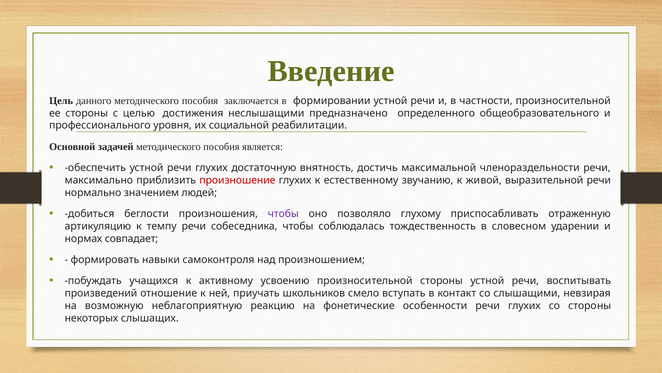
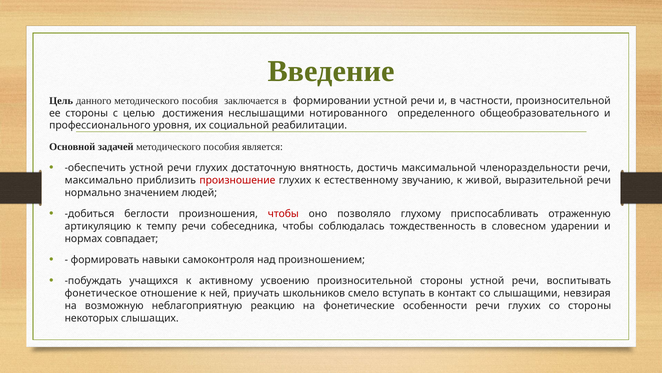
предназначено: предназначено -> нотированного
чтобы at (283, 214) colour: purple -> red
произведений: произведений -> фонетическое
